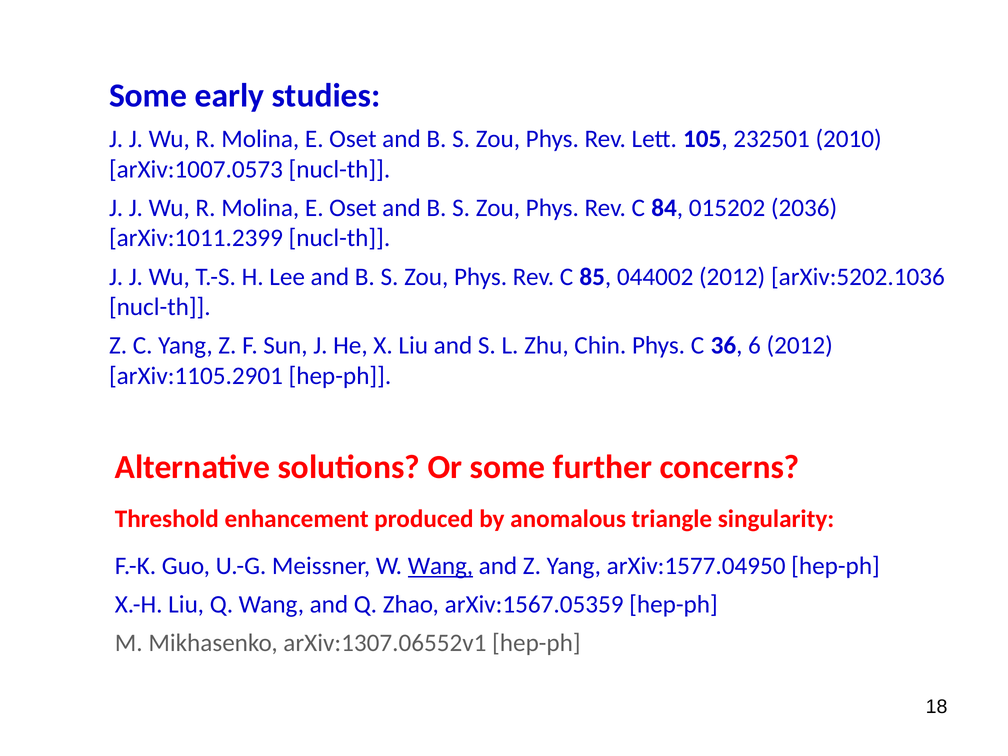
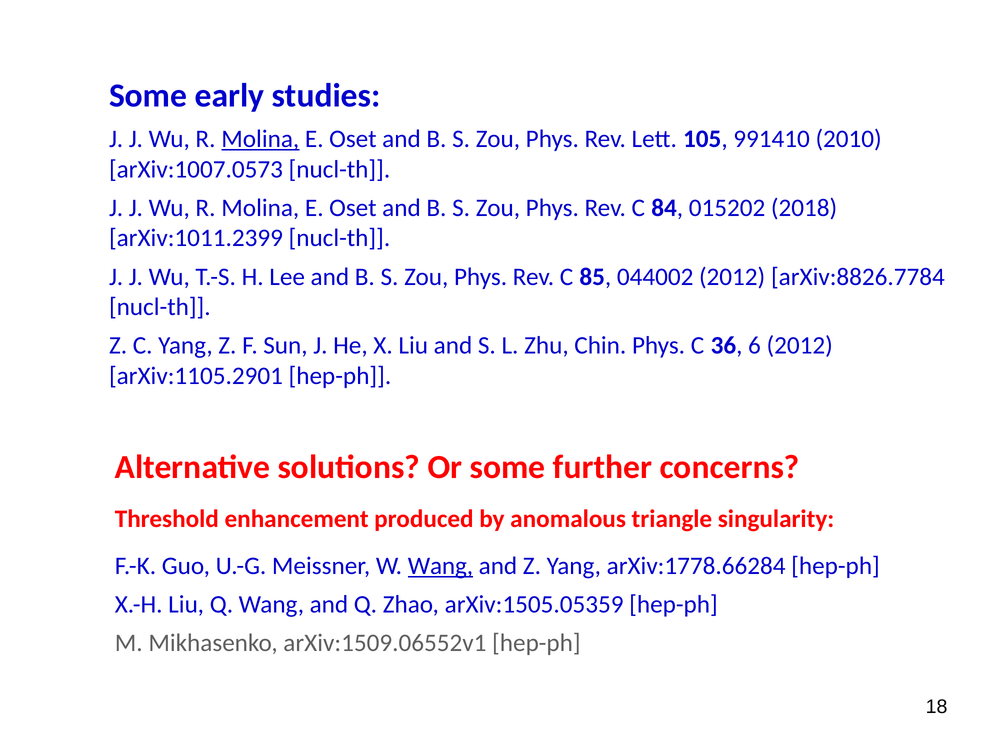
Molina at (260, 139) underline: none -> present
232501: 232501 -> 991410
2036: 2036 -> 2018
arXiv:5202.1036: arXiv:5202.1036 -> arXiv:8826.7784
arXiv:1577.04950: arXiv:1577.04950 -> arXiv:1778.66284
arXiv:1567.05359: arXiv:1567.05359 -> arXiv:1505.05359
arXiv:1307.06552v1: arXiv:1307.06552v1 -> arXiv:1509.06552v1
